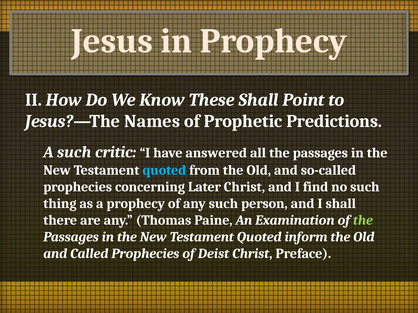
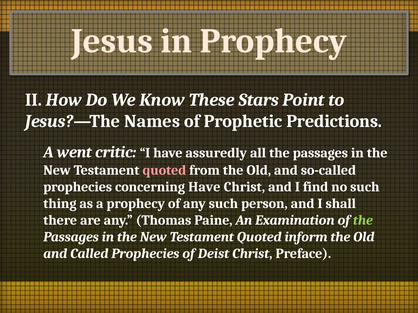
These Shall: Shall -> Stars
A such: such -> went
answered: answered -> assuredly
quoted at (164, 170) colour: light blue -> pink
concerning Later: Later -> Have
